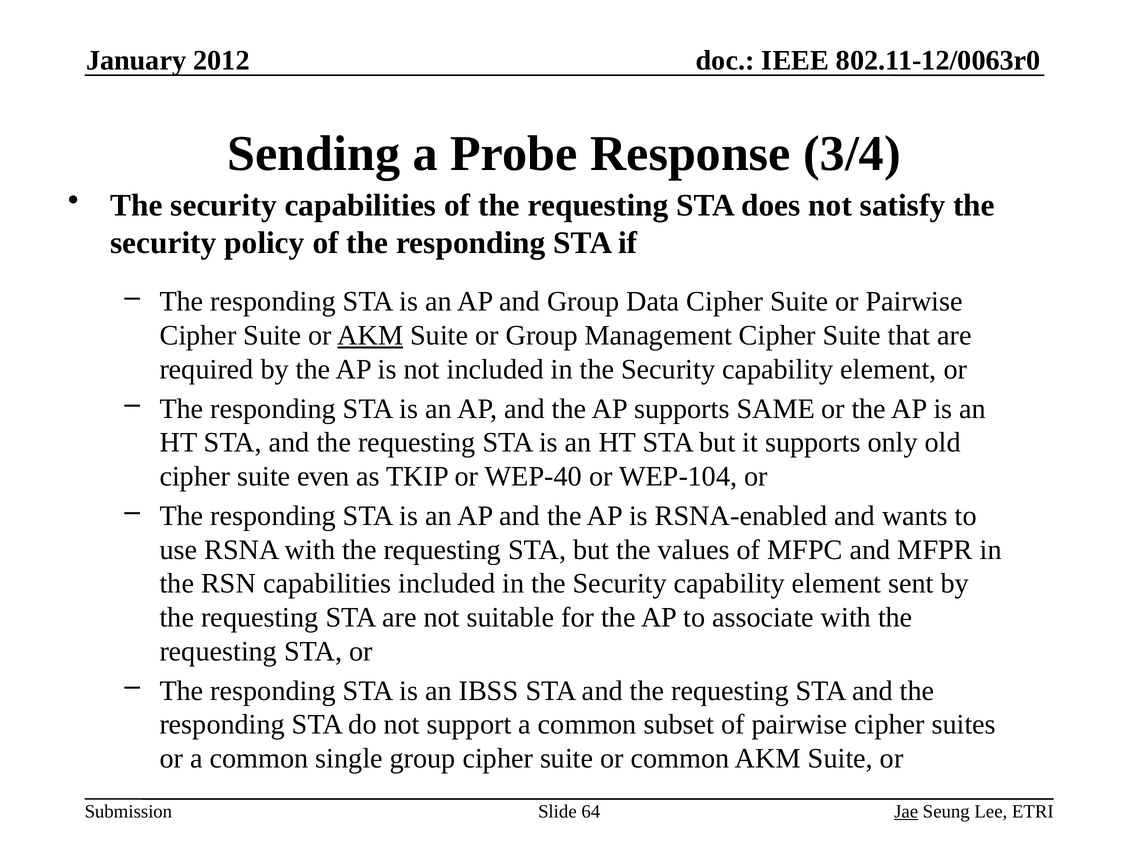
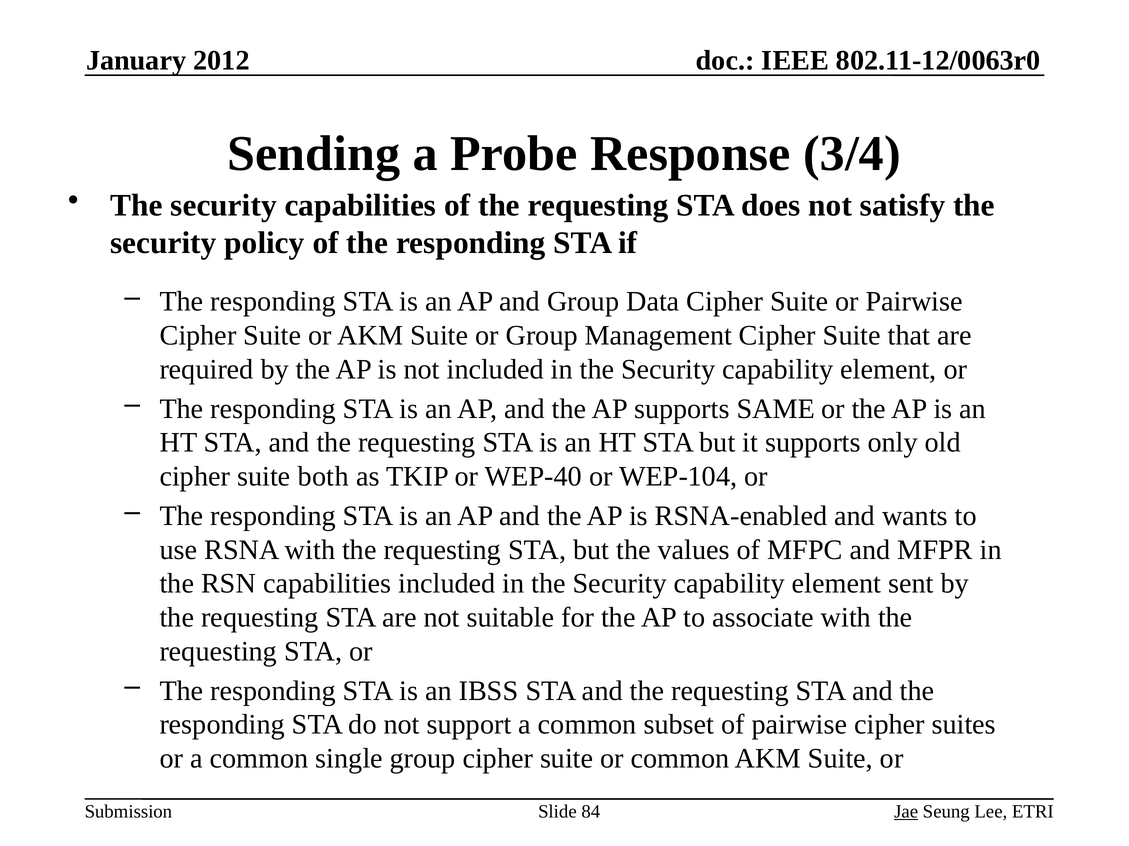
AKM at (370, 336) underline: present -> none
even: even -> both
64: 64 -> 84
